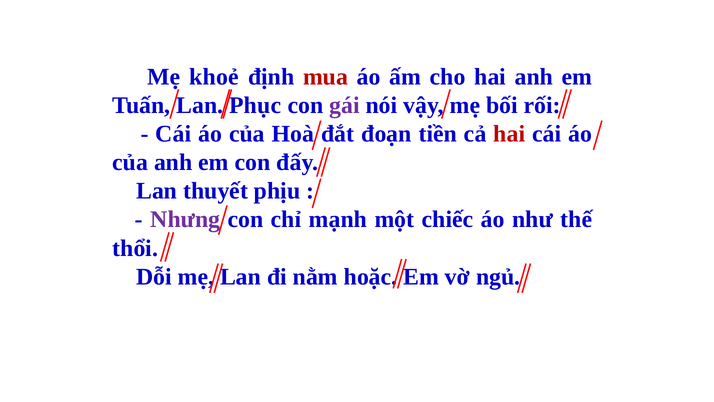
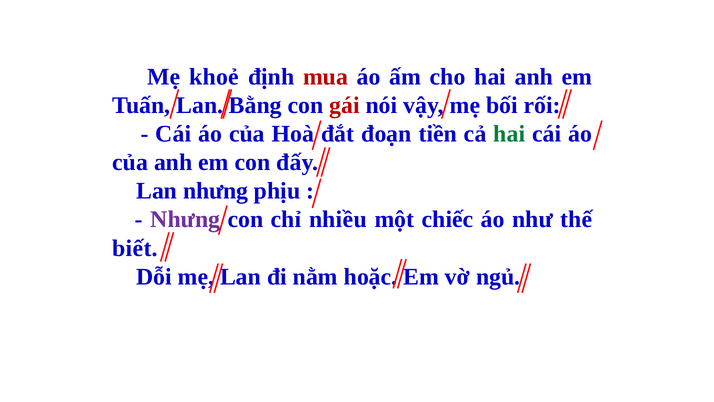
Phục: Phục -> Bằng
gái colour: purple -> red
hai at (509, 134) colour: red -> green
Lan thuyết: thuyết -> nhưng
mạnh: mạnh -> nhiều
thổi: thổi -> biết
